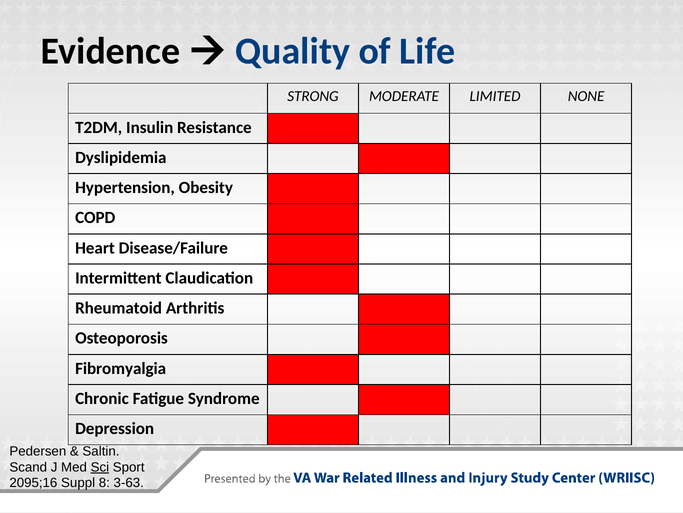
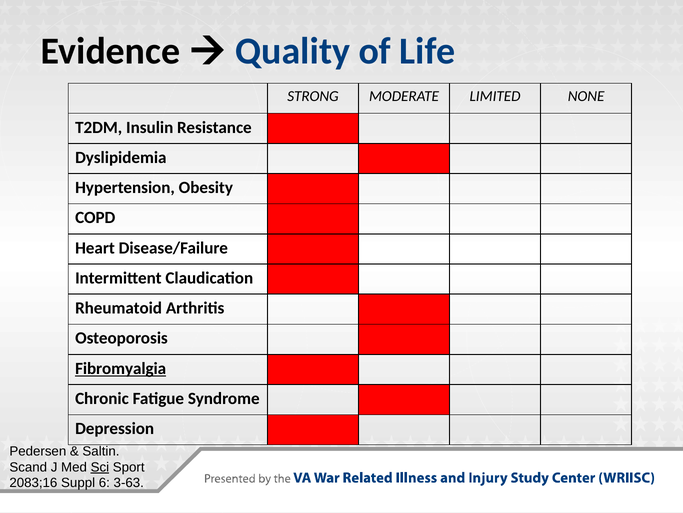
Fibromyalgia underline: none -> present
2095;16: 2095;16 -> 2083;16
8: 8 -> 6
